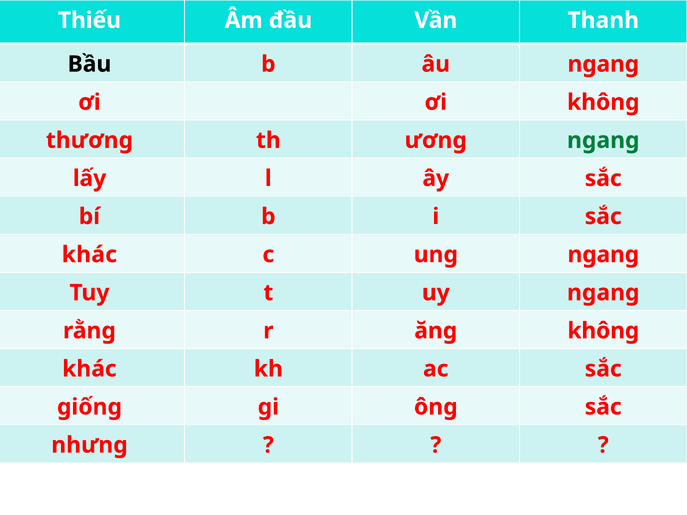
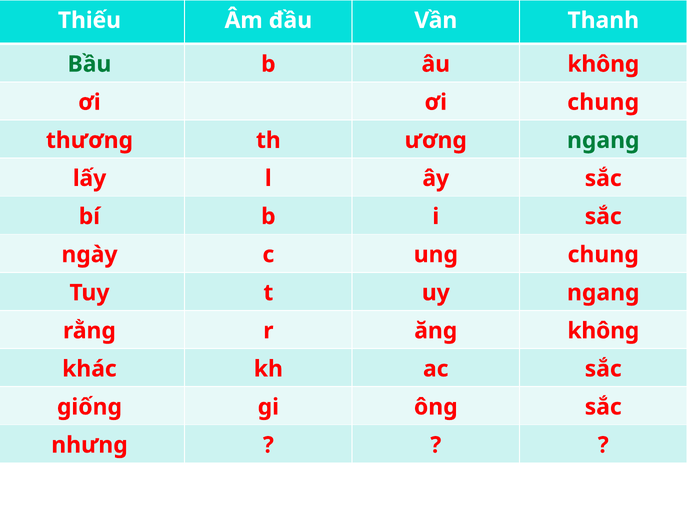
Bầu colour: black -> green
âu ngang: ngang -> không
ơi không: không -> chung
khác at (89, 255): khác -> ngày
ung ngang: ngang -> chung
